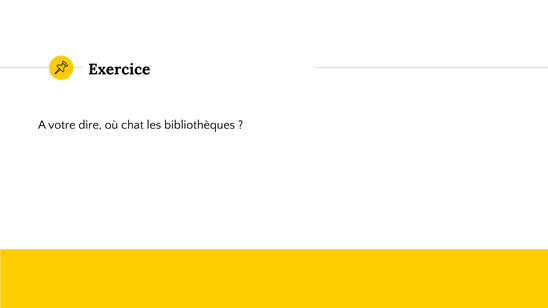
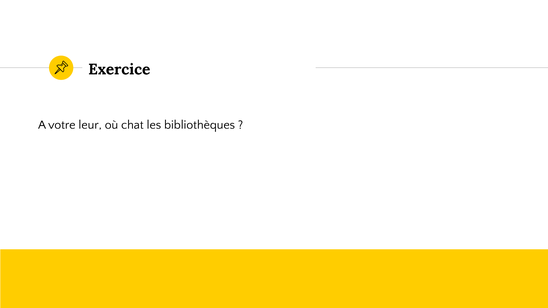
dire: dire -> leur
